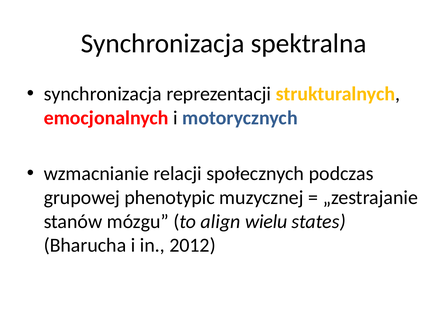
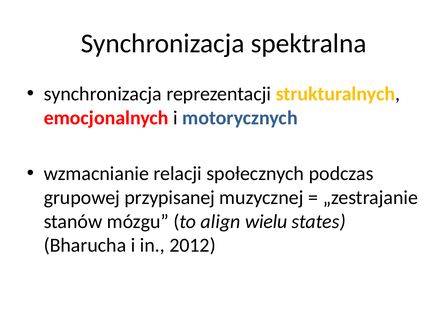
phenotypic: phenotypic -> przypisanej
